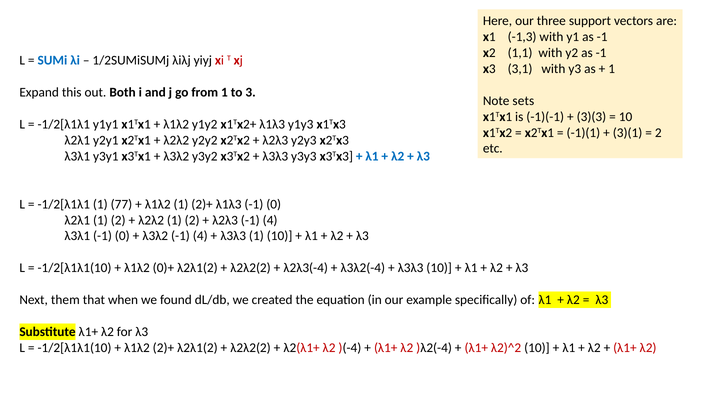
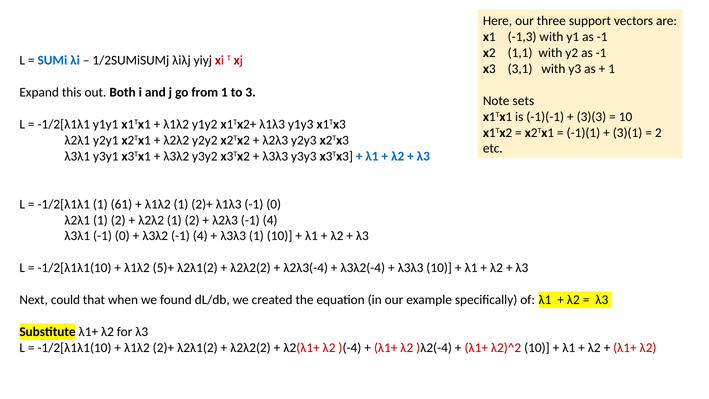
77: 77 -> 61
0)+: 0)+ -> 5)+
them: them -> could
